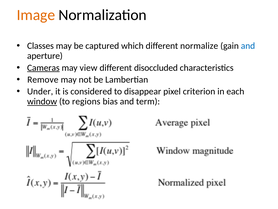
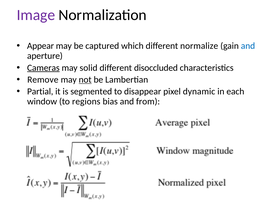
Image colour: orange -> purple
Classes: Classes -> Appear
view: view -> solid
not underline: none -> present
Under: Under -> Partial
considered: considered -> segmented
criterion: criterion -> dynamic
window underline: present -> none
term: term -> from
